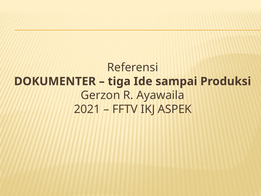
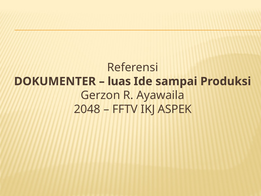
tiga: tiga -> luas
2021: 2021 -> 2048
